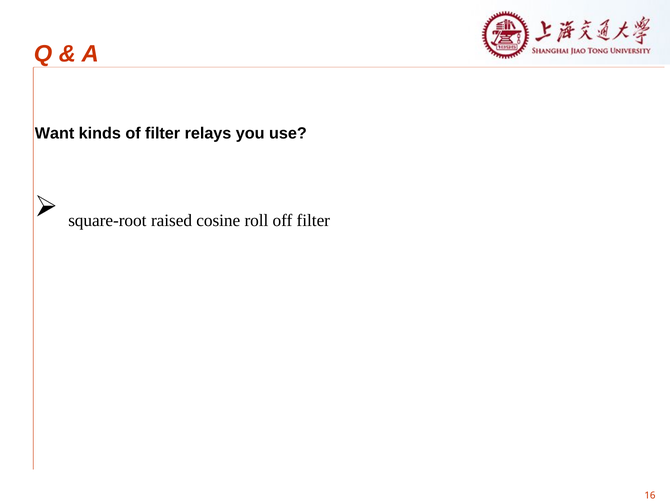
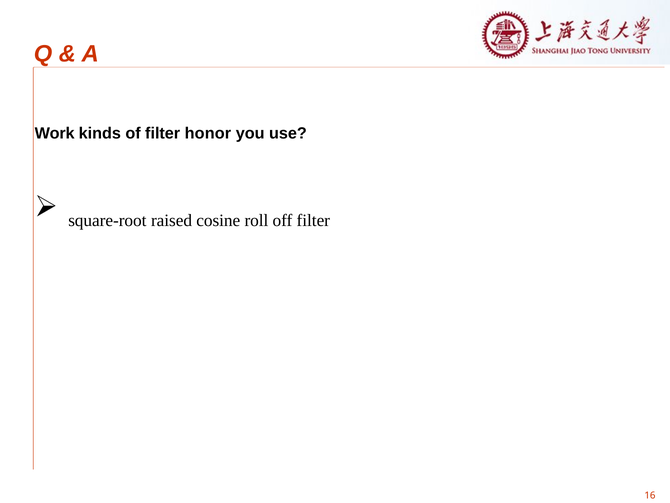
Want: Want -> Work
relays: relays -> honor
